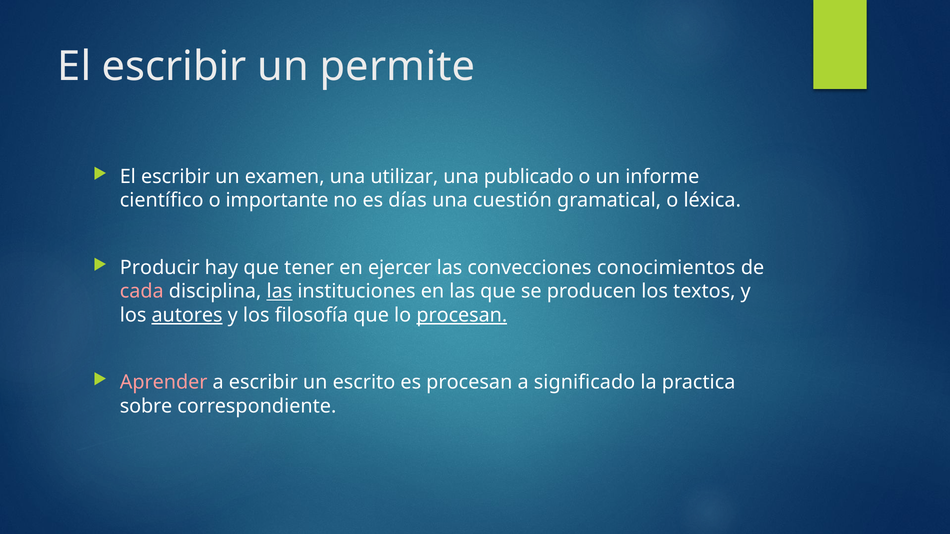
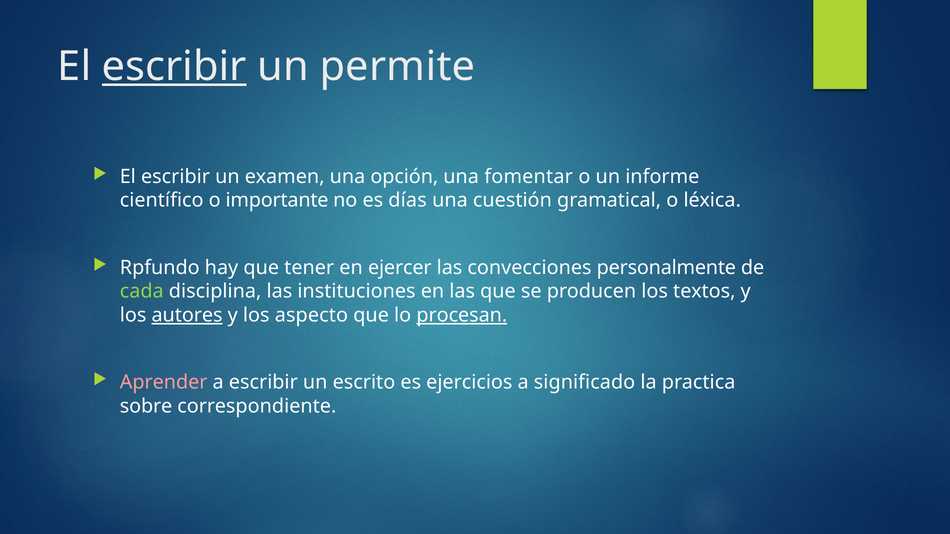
escribir at (174, 67) underline: none -> present
utilizar: utilizar -> opción
publicado: publicado -> fomentar
Producir: Producir -> Rpfundo
conocimientos: conocimientos -> personalmente
cada colour: pink -> light green
las at (279, 292) underline: present -> none
filosofía: filosofía -> aspecto
es procesan: procesan -> ejercicios
